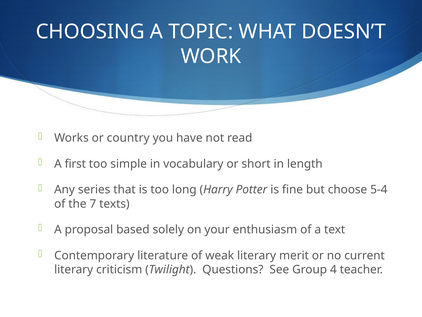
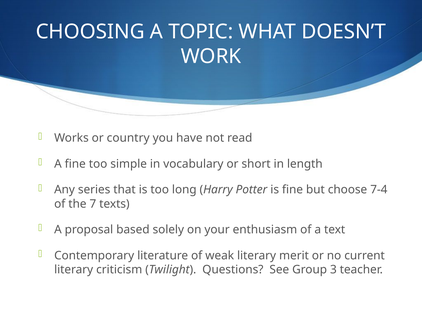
A first: first -> fine
5-4: 5-4 -> 7-4
4: 4 -> 3
